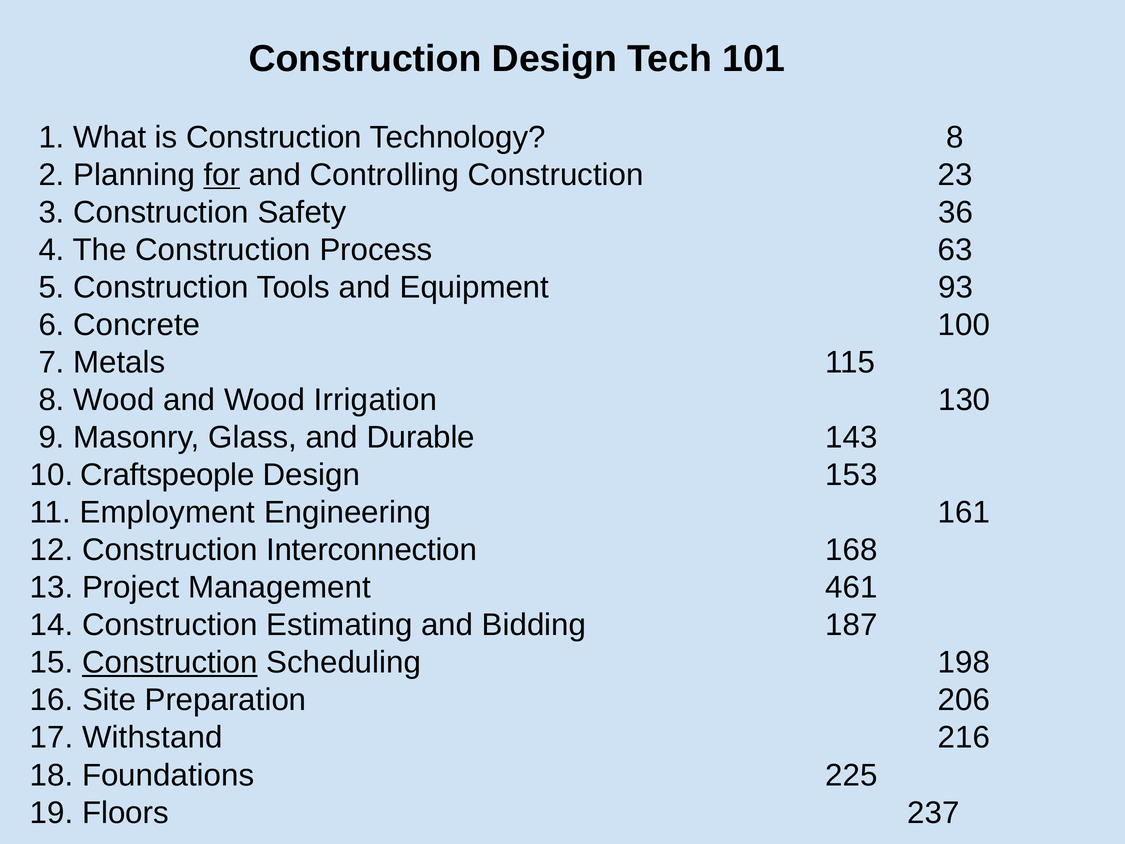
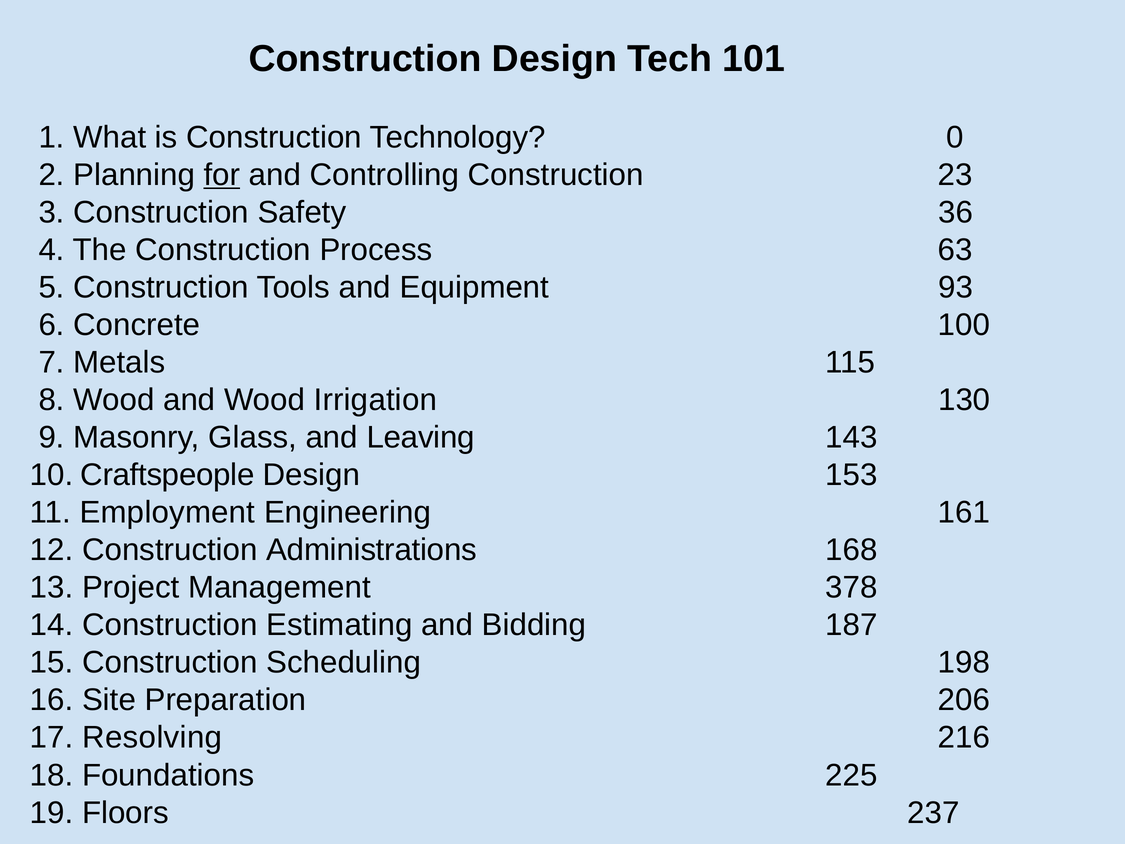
Technology 8: 8 -> 0
Durable: Durable -> Leaving
Interconnection: Interconnection -> Administrations
461: 461 -> 378
Construction at (170, 662) underline: present -> none
Withstand: Withstand -> Resolving
